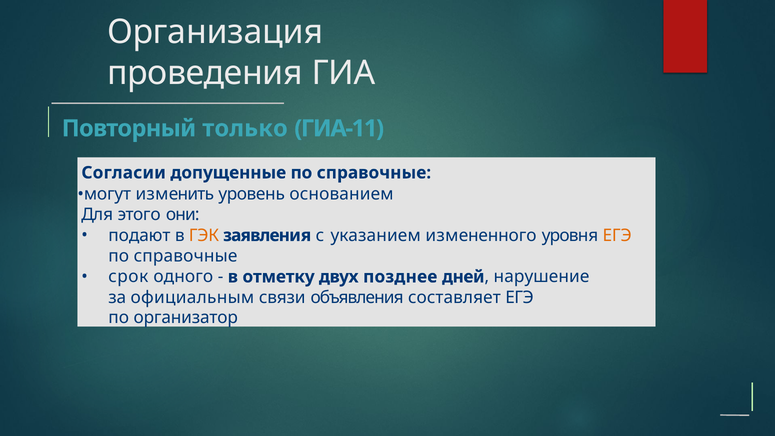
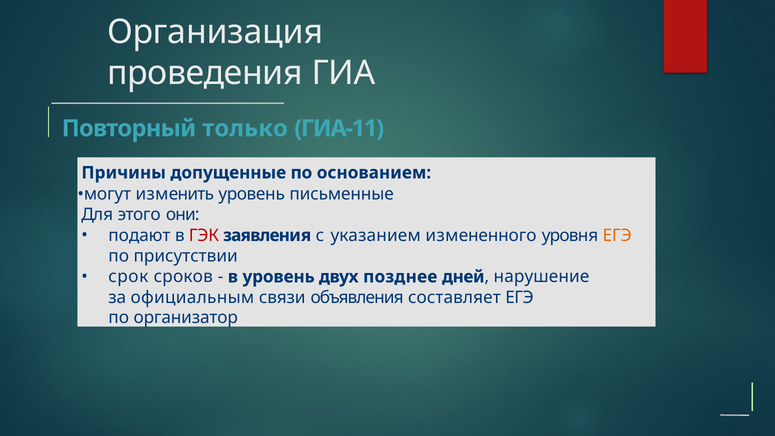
Согласии: Согласии -> Причины
допущенные по справочные: справочные -> основанием
основанием: основанием -> письменные
ГЭК colour: orange -> red
справочные at (186, 256): справочные -> присутствии
одного: одного -> сроков
в отметку: отметку -> уровень
